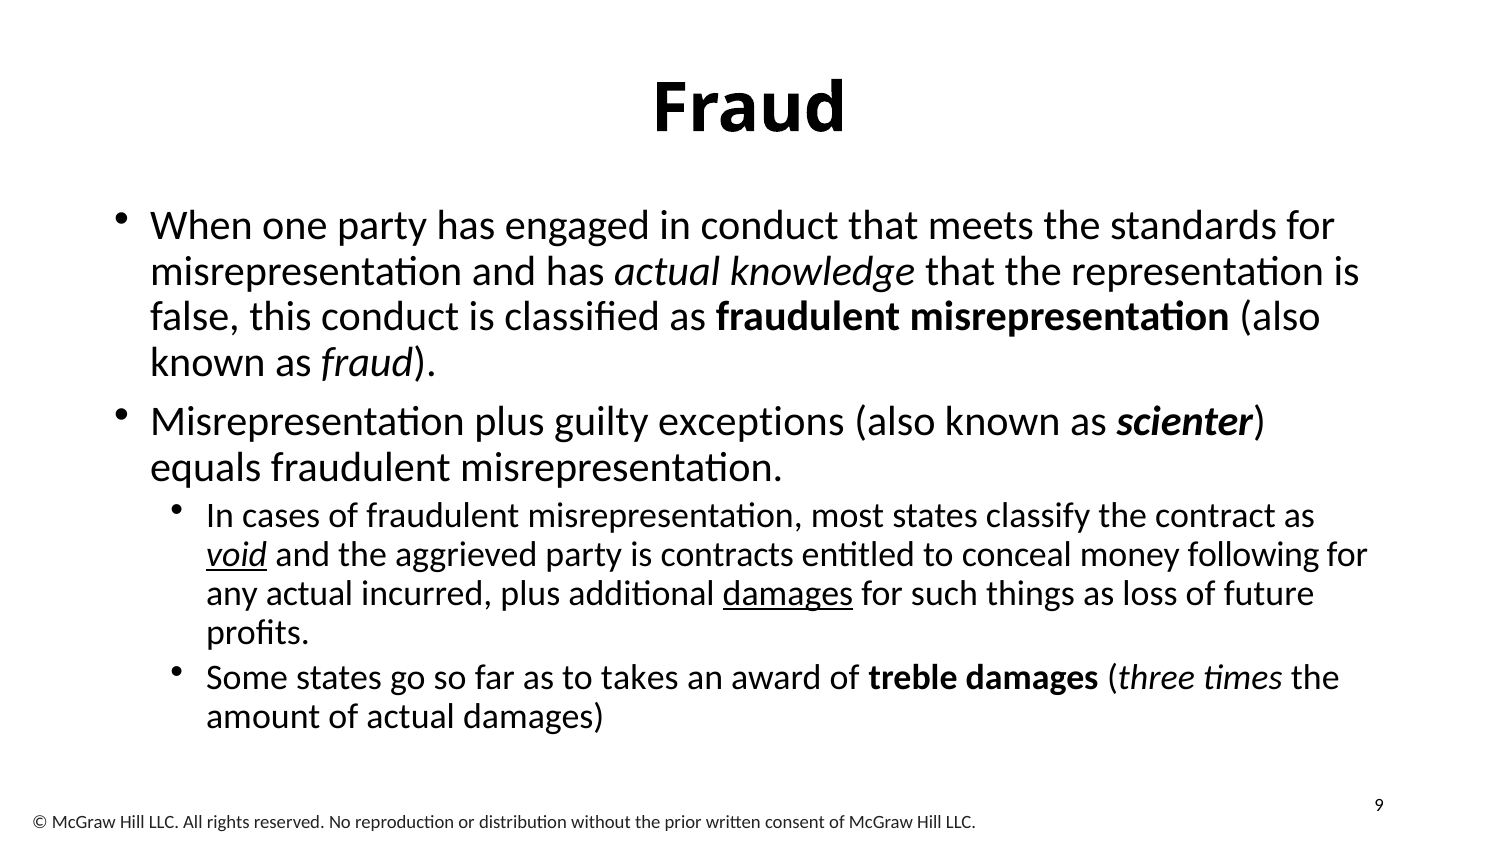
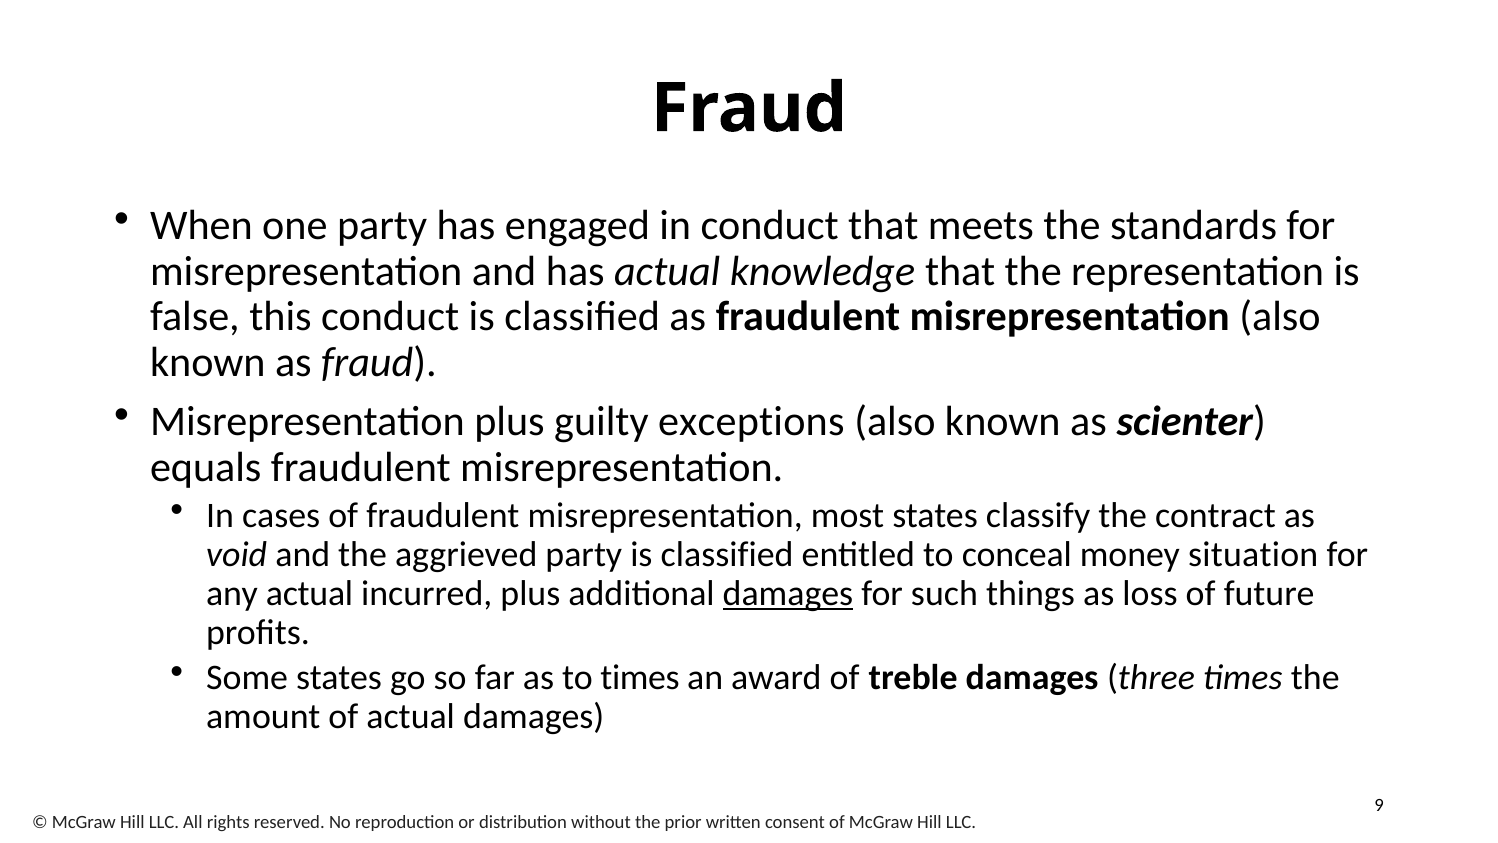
void underline: present -> none
party is contracts: contracts -> classified
following: following -> situation
to takes: takes -> times
